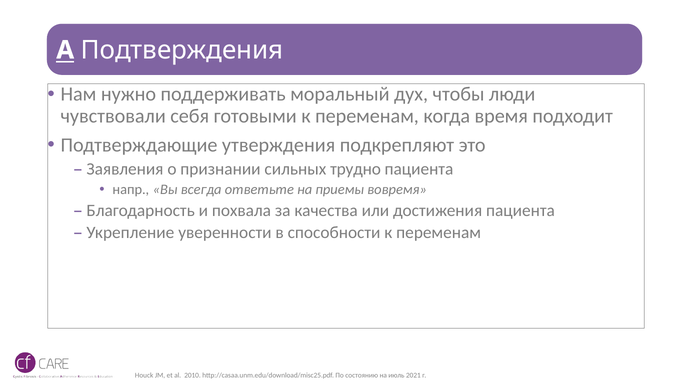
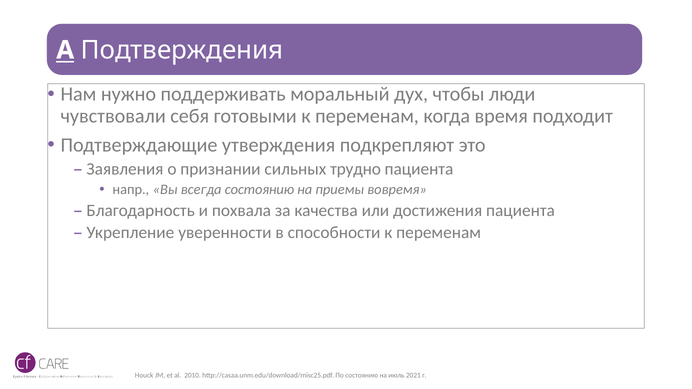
всегда ответьте: ответьте -> состоянию
